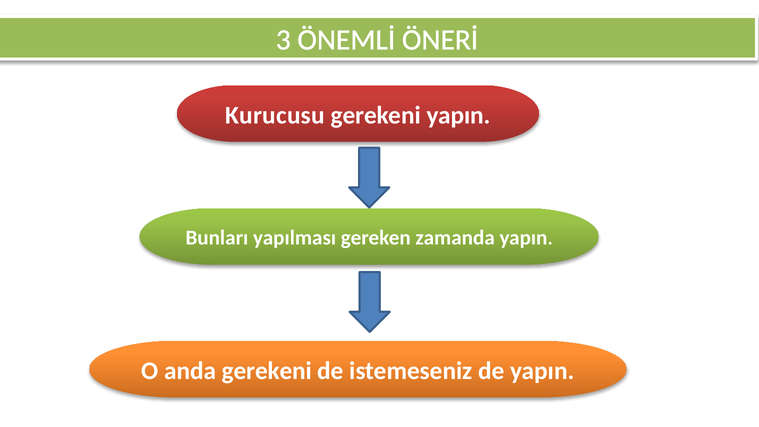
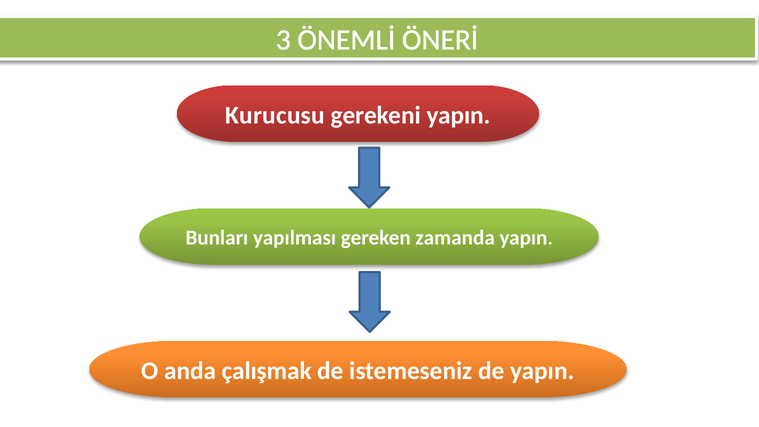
anda gerekeni: gerekeni -> çalışmak
